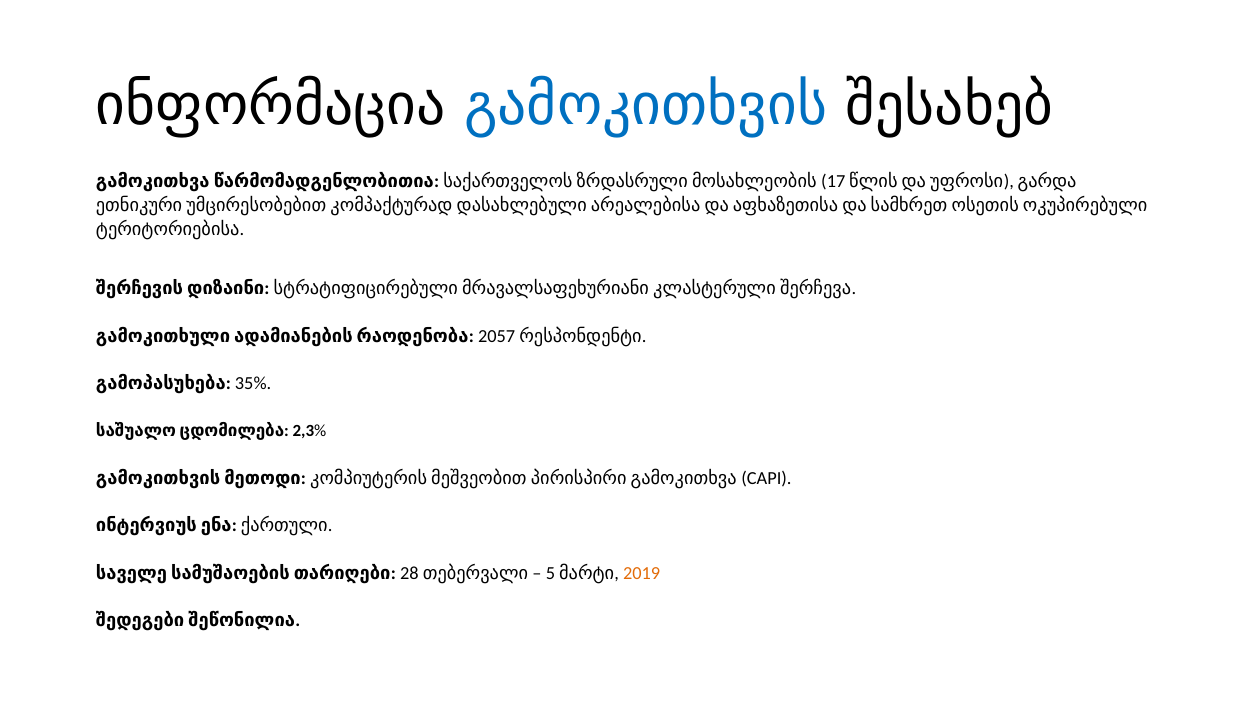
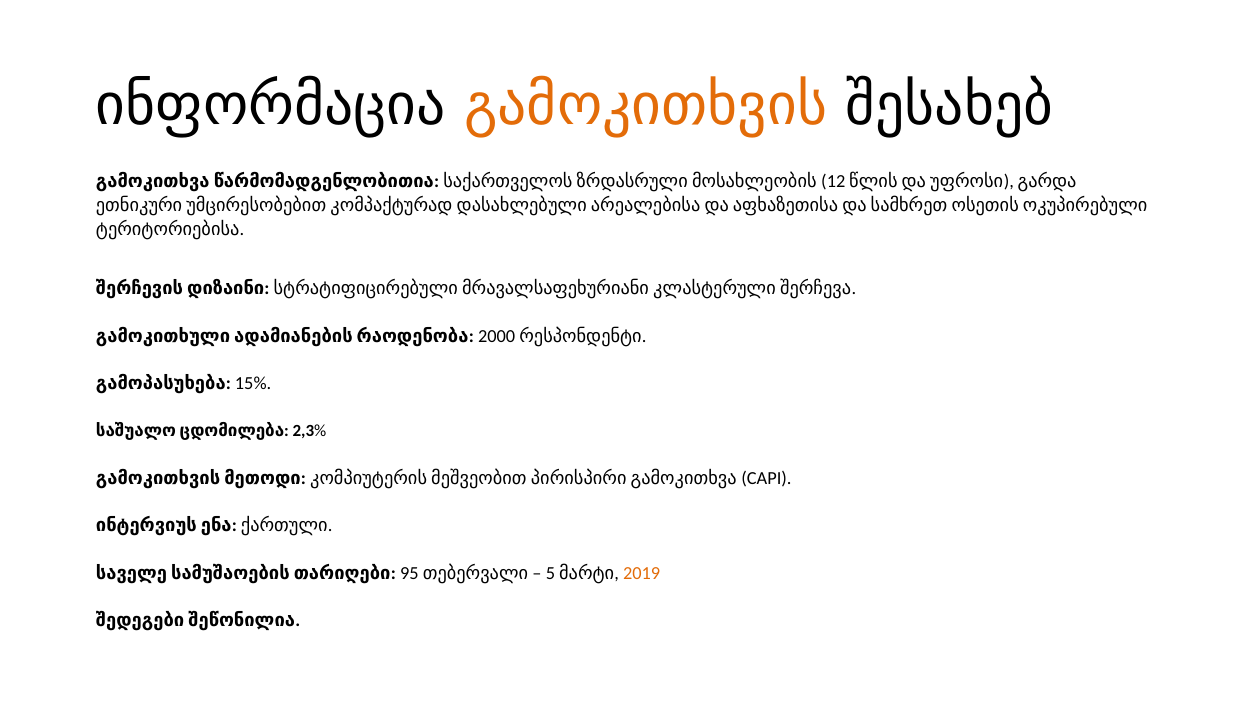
გამოკითხვის colour: blue -> orange
17: 17 -> 12
2057: 2057 -> 2000
35%: 35% -> 15%
28: 28 -> 95
